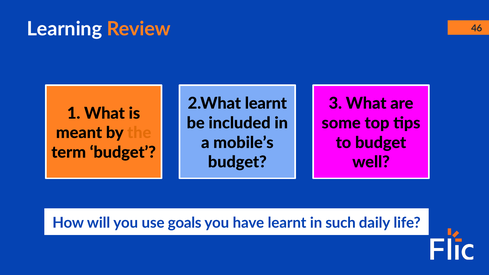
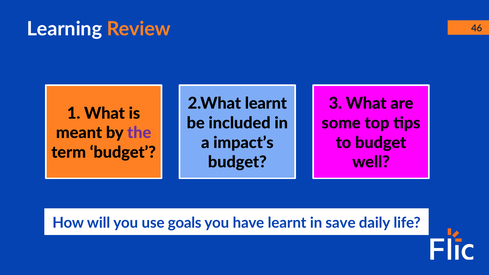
the colour: orange -> purple
mobile’s: mobile’s -> impact’s
such: such -> save
